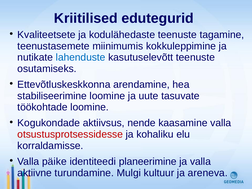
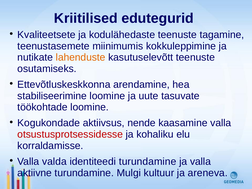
lahenduste colour: blue -> orange
päike: päike -> valda
identiteedi planeerimine: planeerimine -> turundamine
